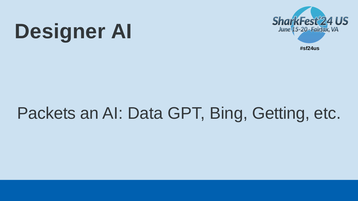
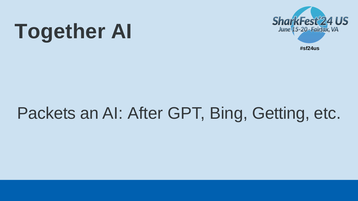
Designer: Designer -> Together
Data: Data -> After
